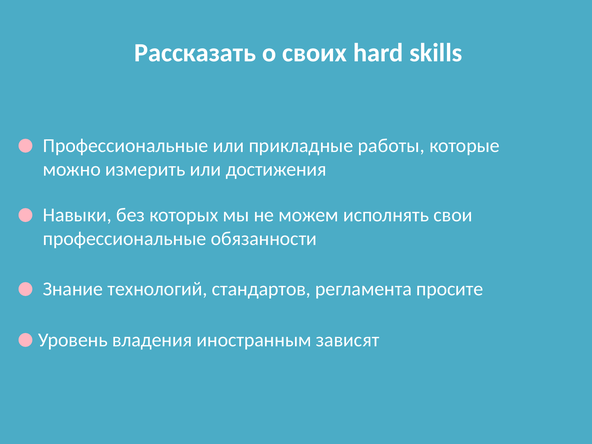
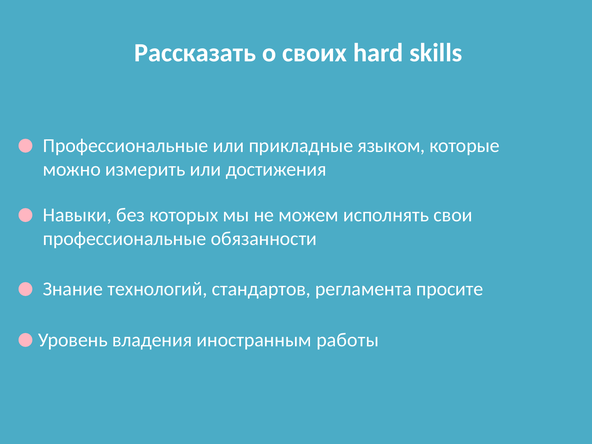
работы: работы -> языком
зависят: зависят -> работы
